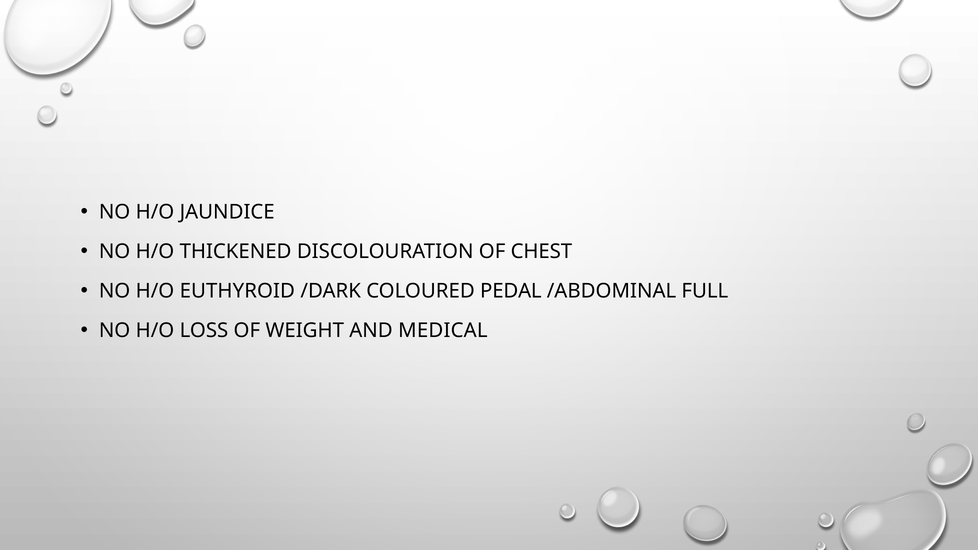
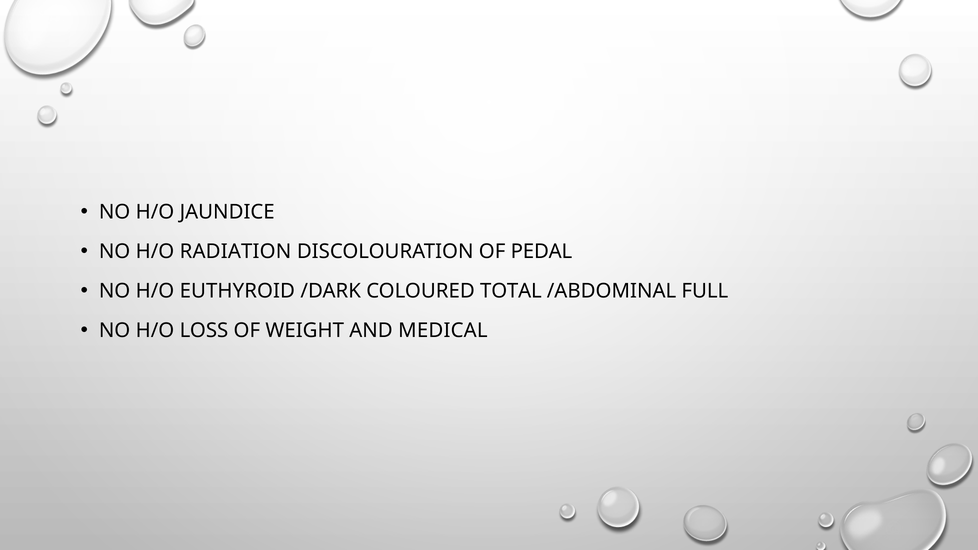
THICKENED: THICKENED -> RADIATION
CHEST: CHEST -> PEDAL
PEDAL: PEDAL -> TOTAL
